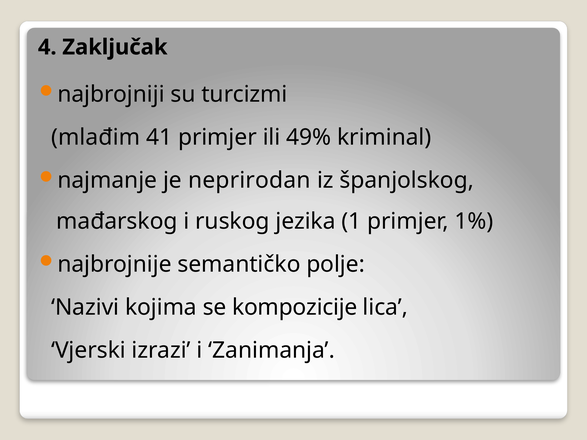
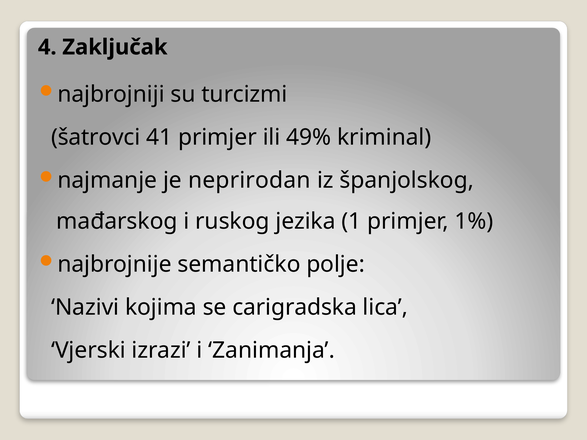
mlađim: mlađim -> šatrovci
kompozicije: kompozicije -> carigradska
